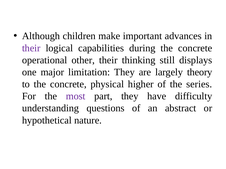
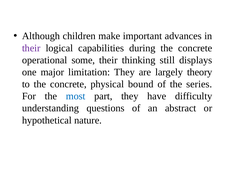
other: other -> some
higher: higher -> bound
most colour: purple -> blue
